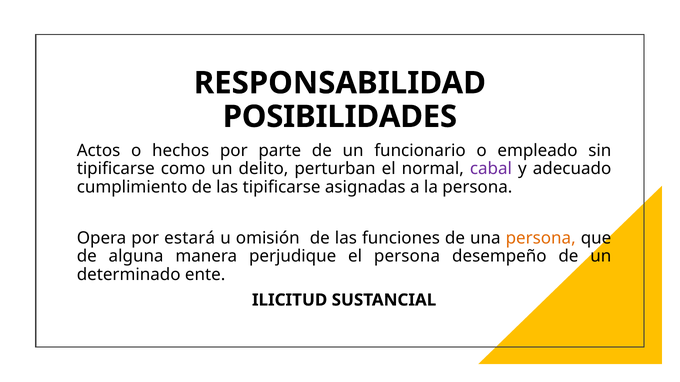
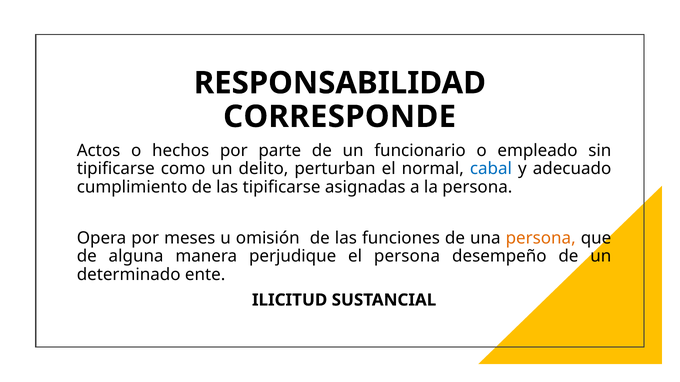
POSIBILIDADES: POSIBILIDADES -> CORRESPONDE
cabal colour: purple -> blue
estará: estará -> meses
